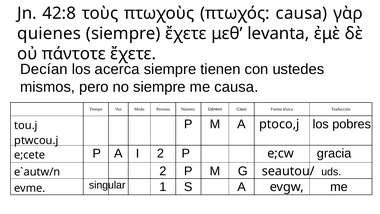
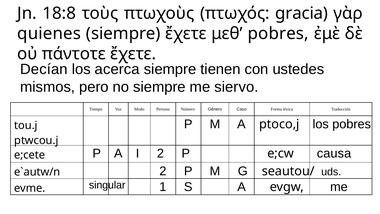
42:8: 42:8 -> 18:8
πτωχός causa: causa -> gracia
μεθʼ levanta: levanta -> pobres
me causa: causa -> siervo
gracia: gracia -> causa
